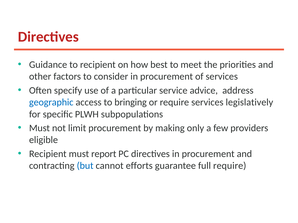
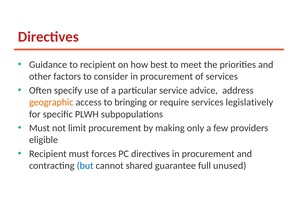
geographic colour: blue -> orange
report: report -> forces
efforts: efforts -> shared
full require: require -> unused
